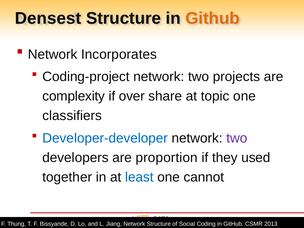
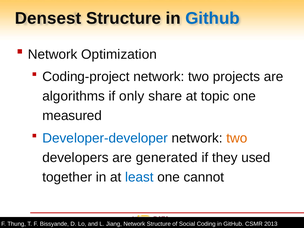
Github at (212, 18) colour: orange -> blue
Incorporates: Incorporates -> Optimization
complexity: complexity -> algorithms
over: over -> only
classifiers: classifiers -> measured
two at (237, 138) colour: purple -> orange
proportion: proportion -> generated
